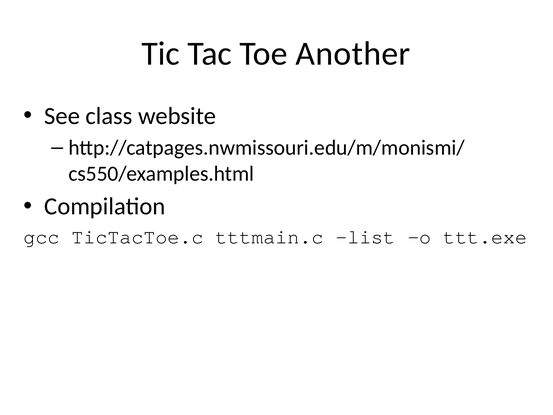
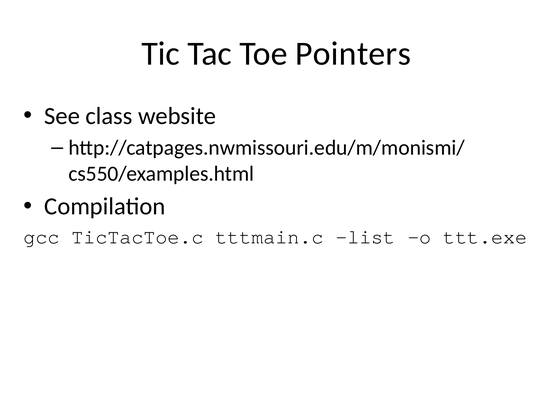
Another: Another -> Pointers
